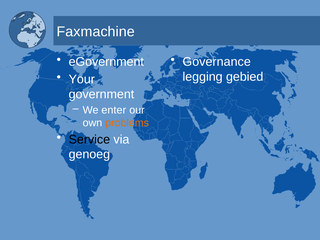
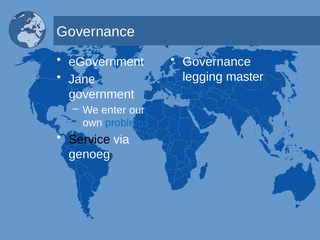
Faxmachine at (96, 32): Faxmachine -> Governance
gebied: gebied -> master
Your: Your -> Jane
problems colour: orange -> blue
